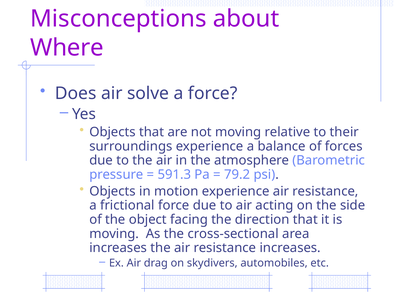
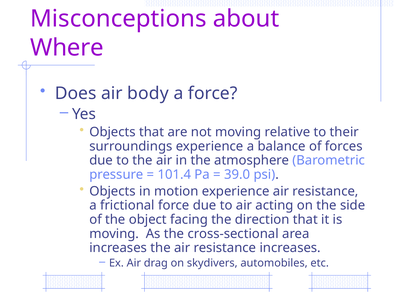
solve: solve -> body
591.3: 591.3 -> 101.4
79.2: 79.2 -> 39.0
